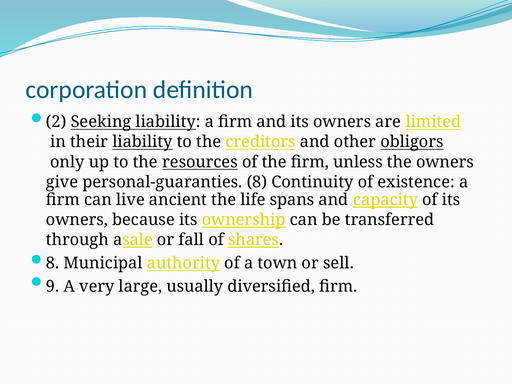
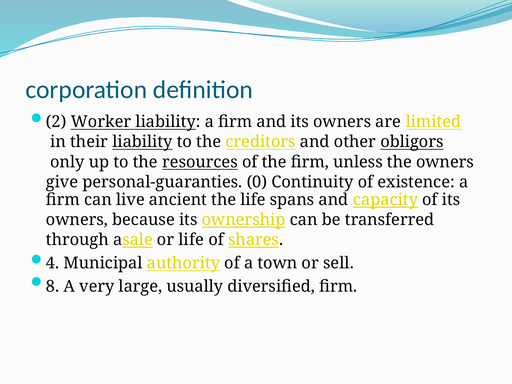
Seeking: Seeking -> Worker
personal-guaranties 8: 8 -> 0
or fall: fall -> life
8 at (53, 263): 8 -> 4
9: 9 -> 8
